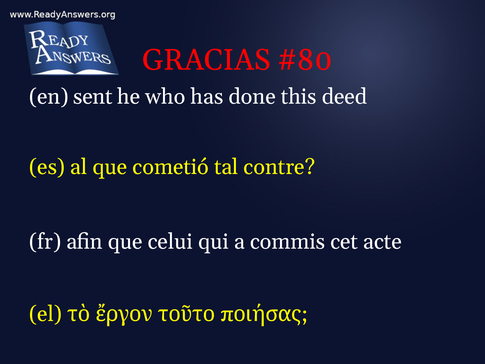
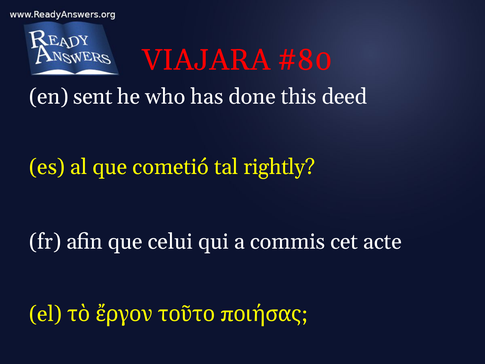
GRACIAS: GRACIAS -> VIAJARA
contre: contre -> rightly
